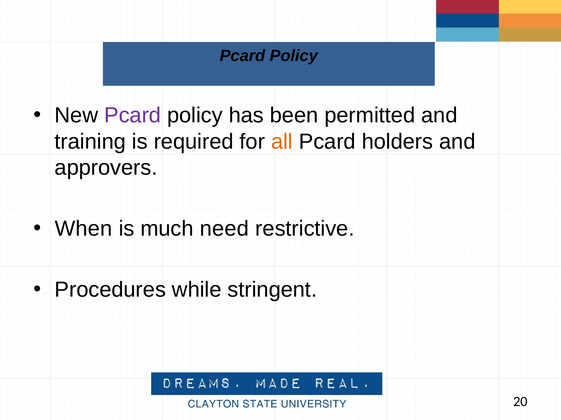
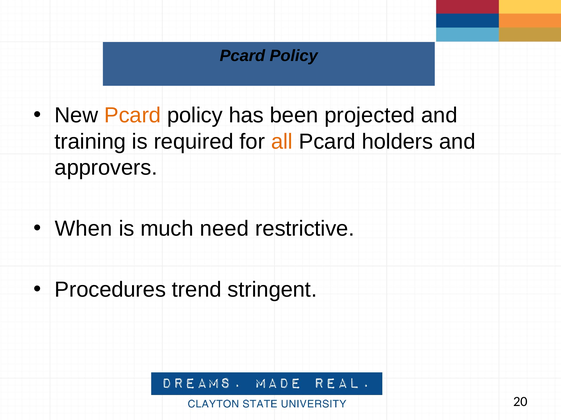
Pcard at (133, 116) colour: purple -> orange
permitted: permitted -> projected
while: while -> trend
